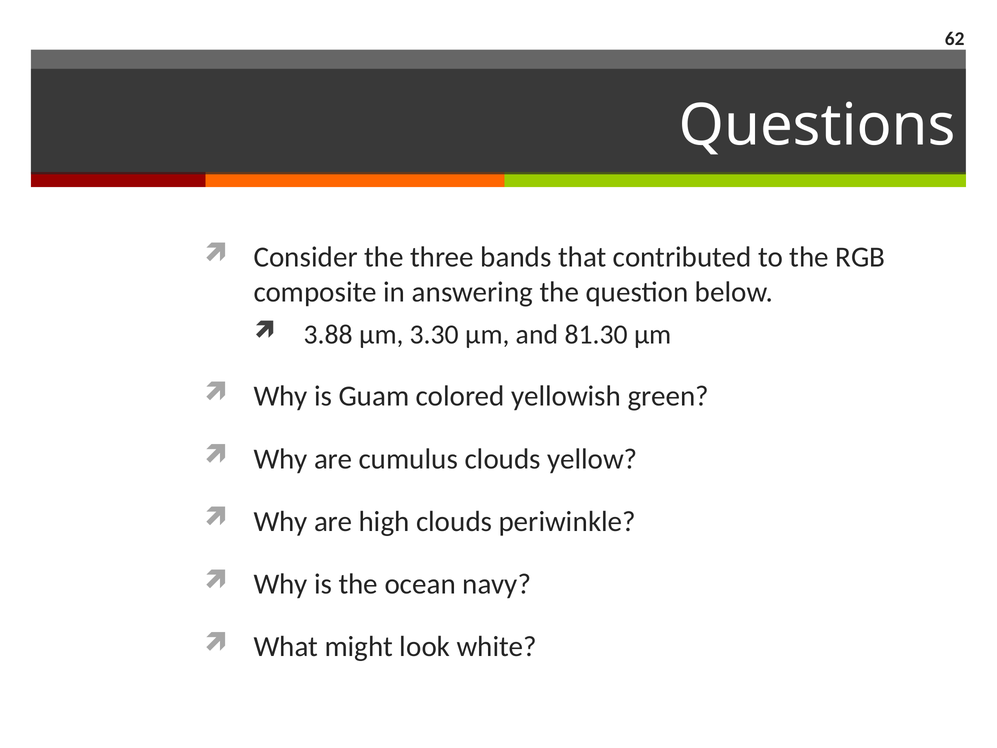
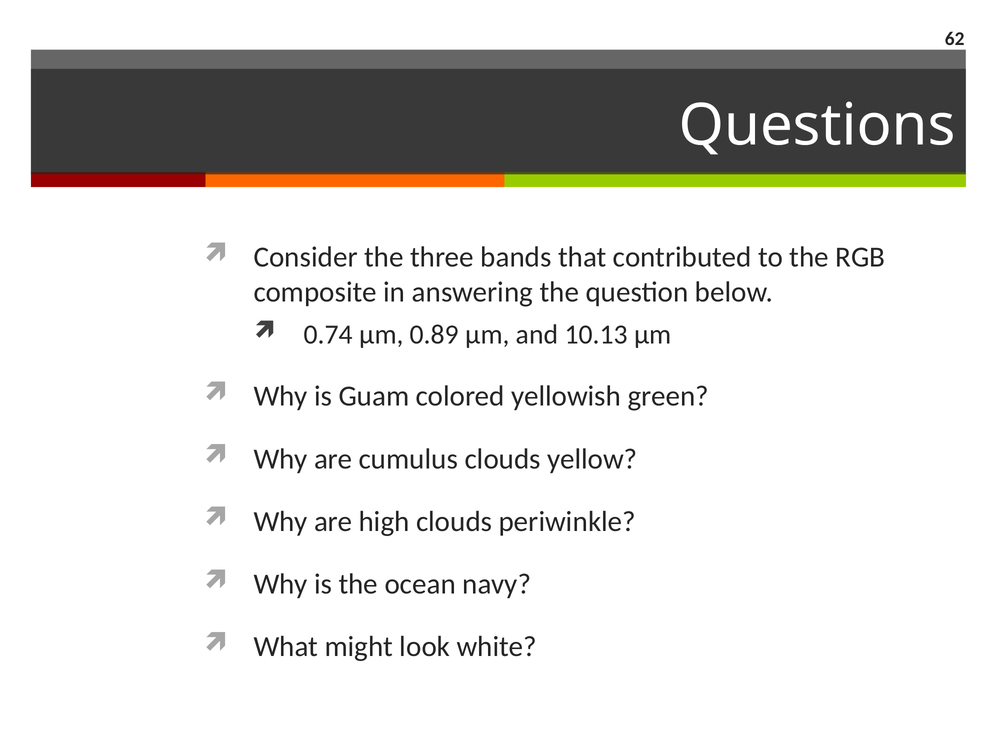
3.88: 3.88 -> 0.74
3.30: 3.30 -> 0.89
81.30: 81.30 -> 10.13
